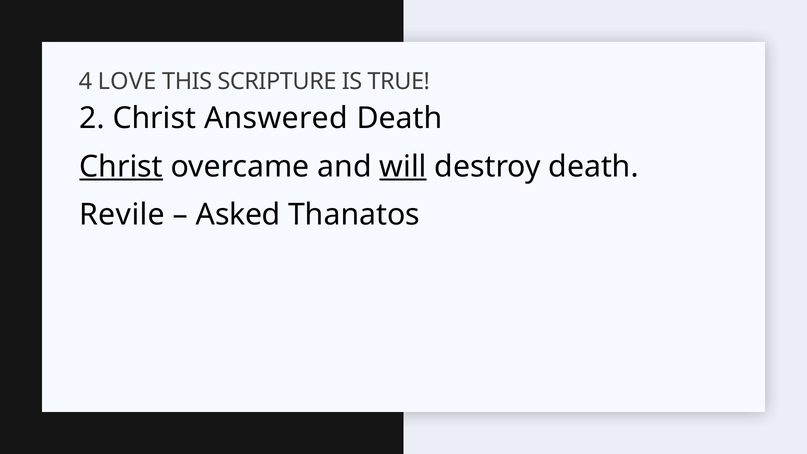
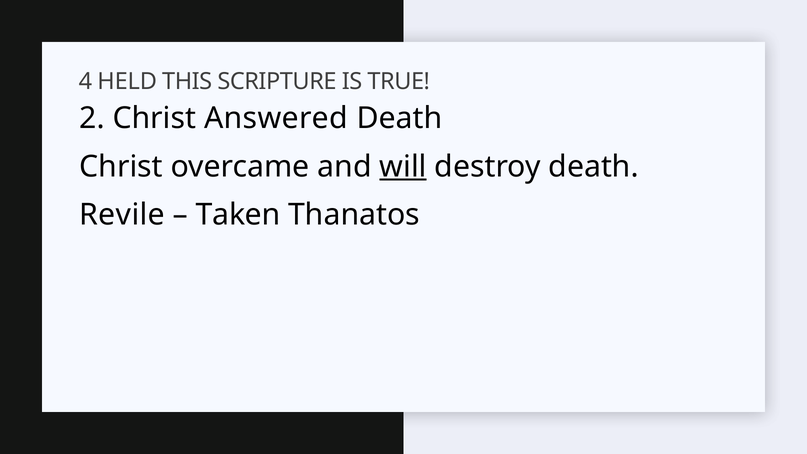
LOVE: LOVE -> HELD
Christ at (121, 166) underline: present -> none
Asked: Asked -> Taken
